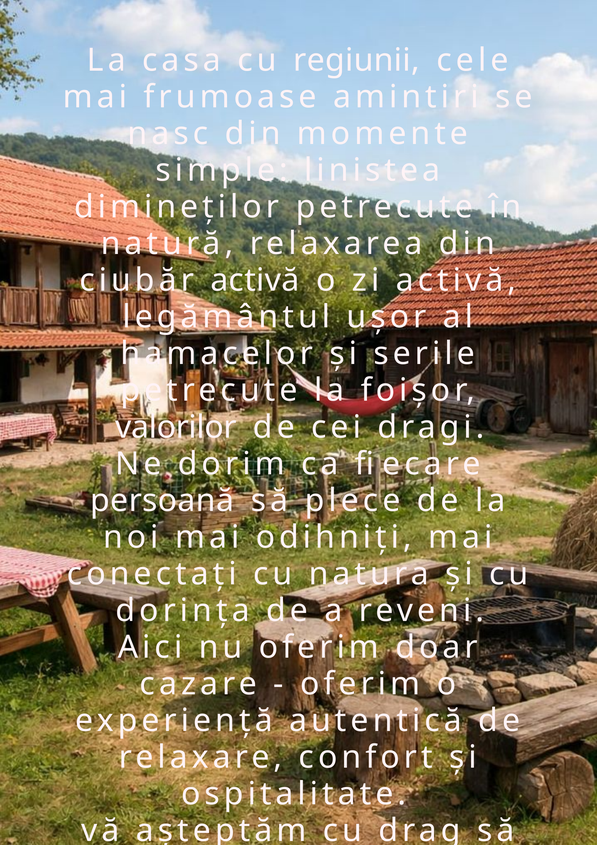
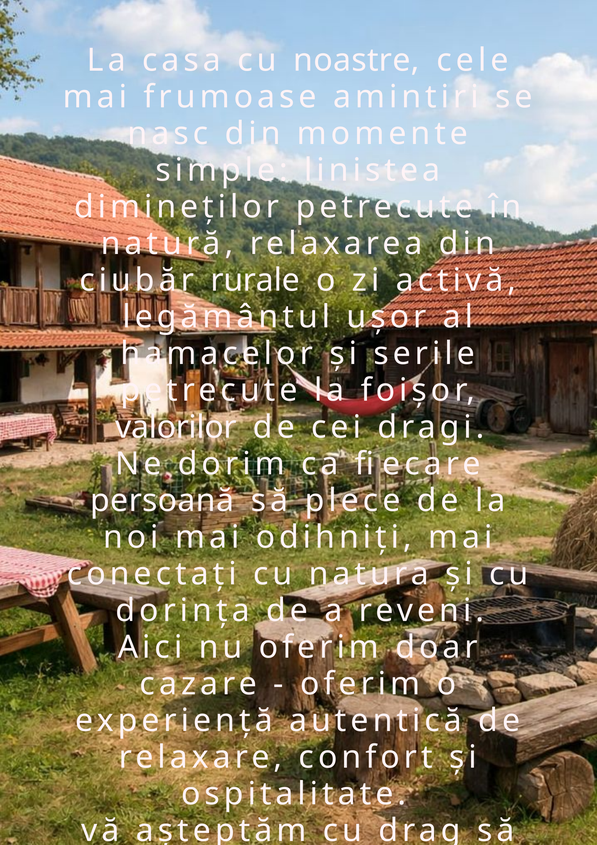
regiunii: regiunii -> noastre
ciubăr activă: activă -> rurale
